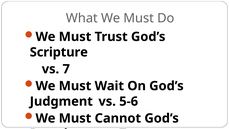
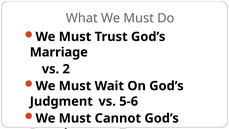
Scripture: Scripture -> Marriage
7 at (66, 69): 7 -> 2
